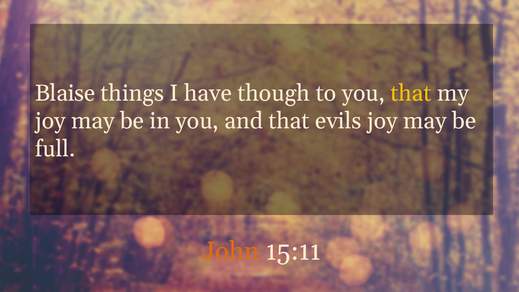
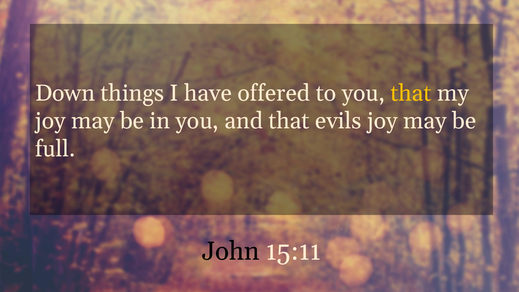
Blaise: Blaise -> Down
though: though -> offered
John colour: orange -> black
